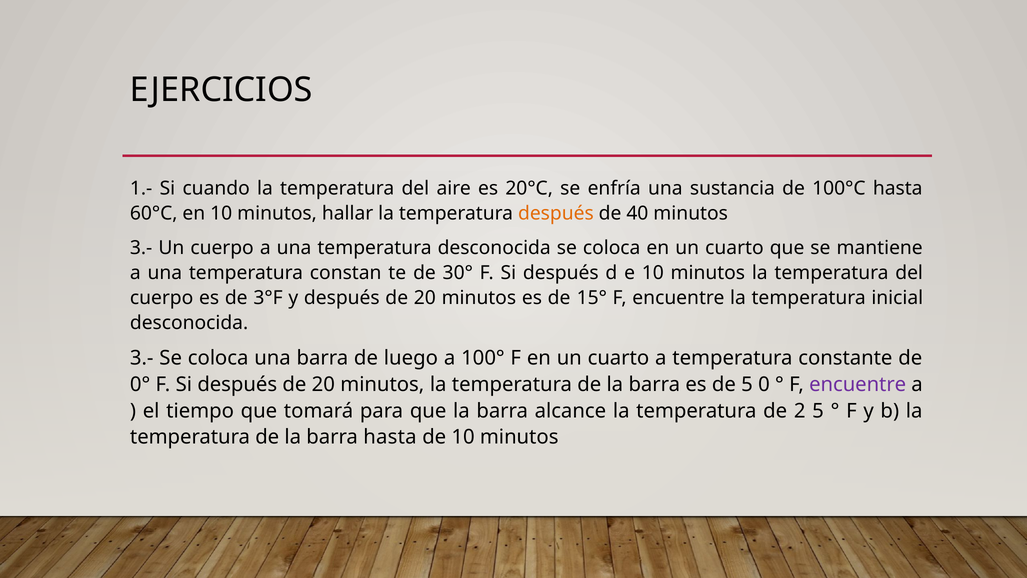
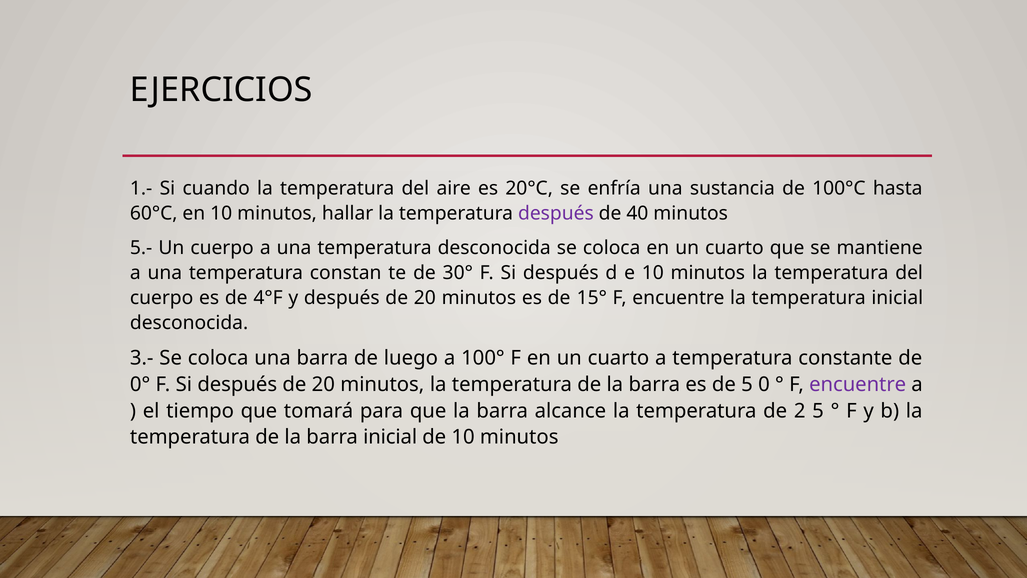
después at (556, 213) colour: orange -> purple
3.- at (141, 248): 3.- -> 5.-
3°F: 3°F -> 4°F
barra hasta: hasta -> inicial
